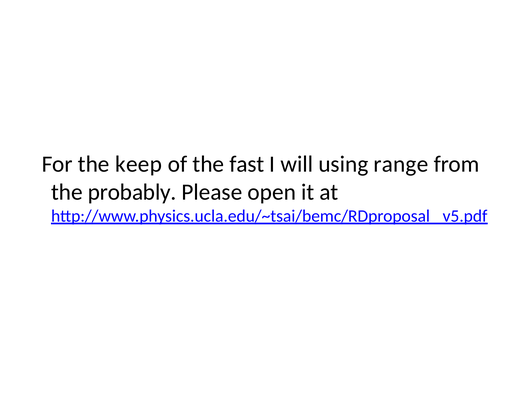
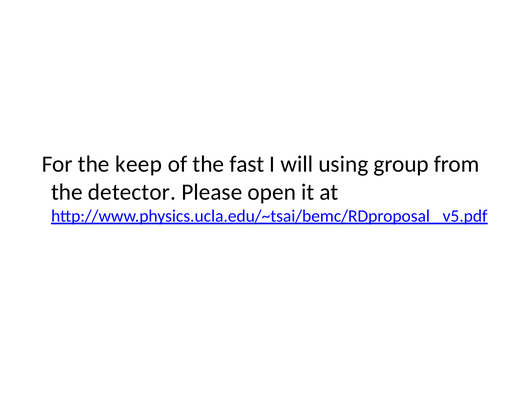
range: range -> group
probably: probably -> detector
